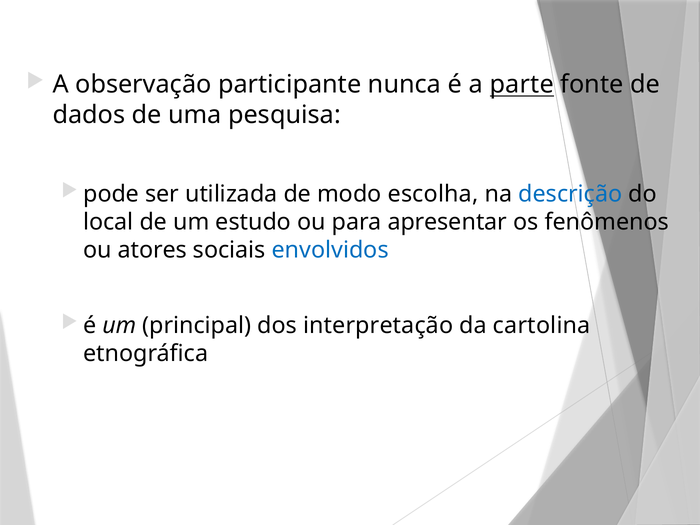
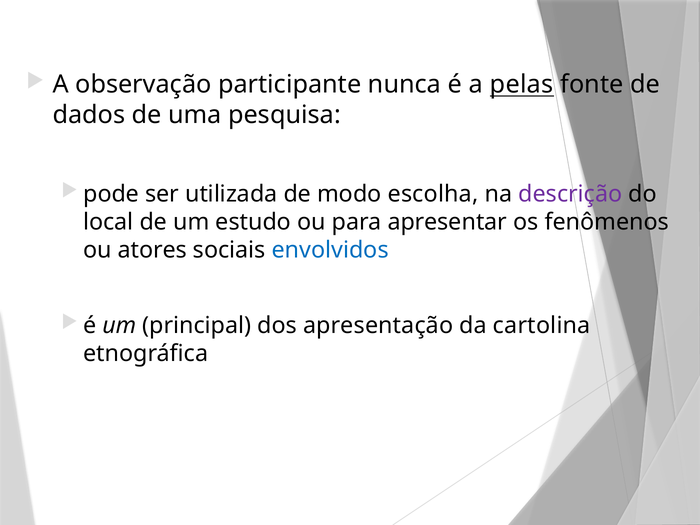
parte: parte -> pelas
descrição colour: blue -> purple
interpretação: interpretação -> apresentação
